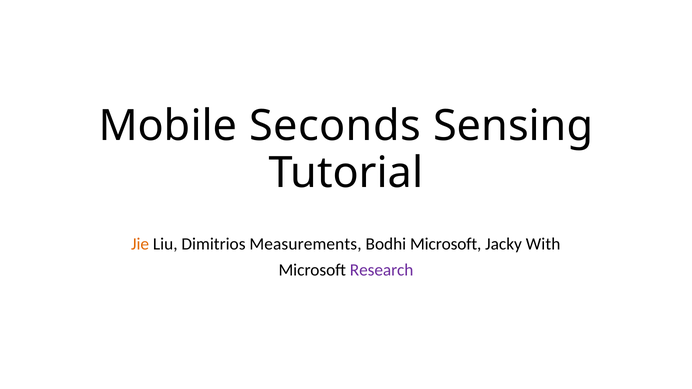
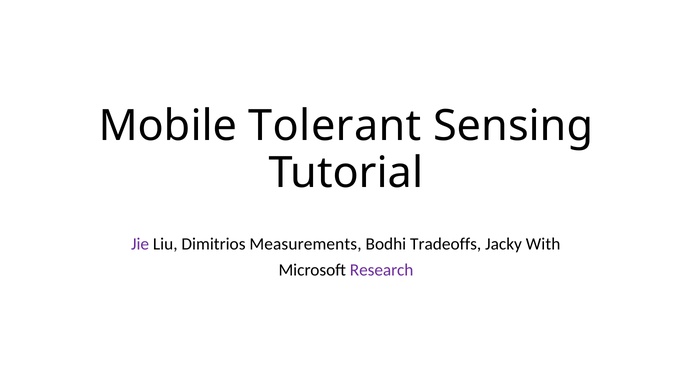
Seconds: Seconds -> Tolerant
Jie colour: orange -> purple
Bodhi Microsoft: Microsoft -> Tradeoffs
